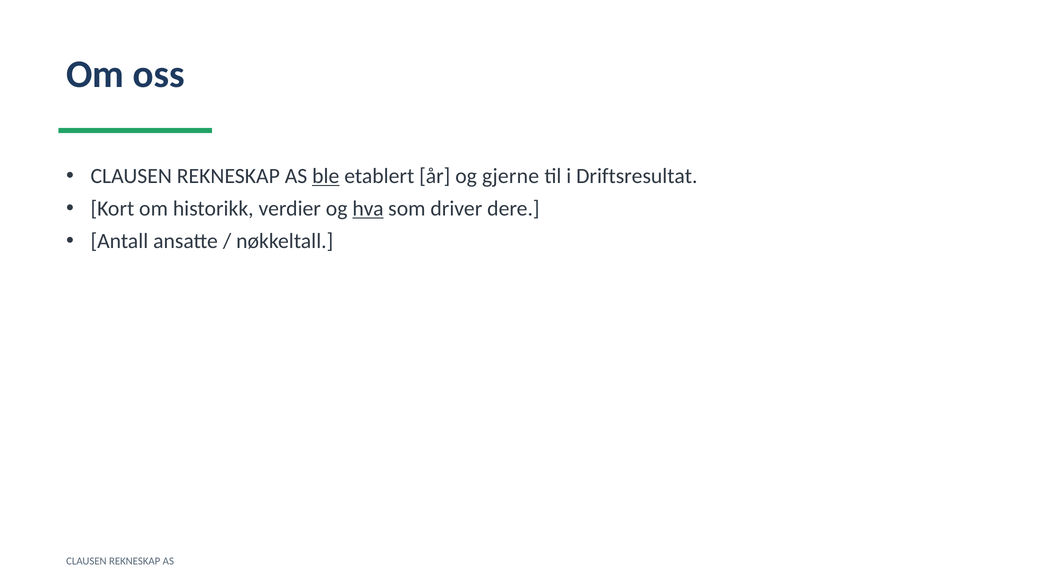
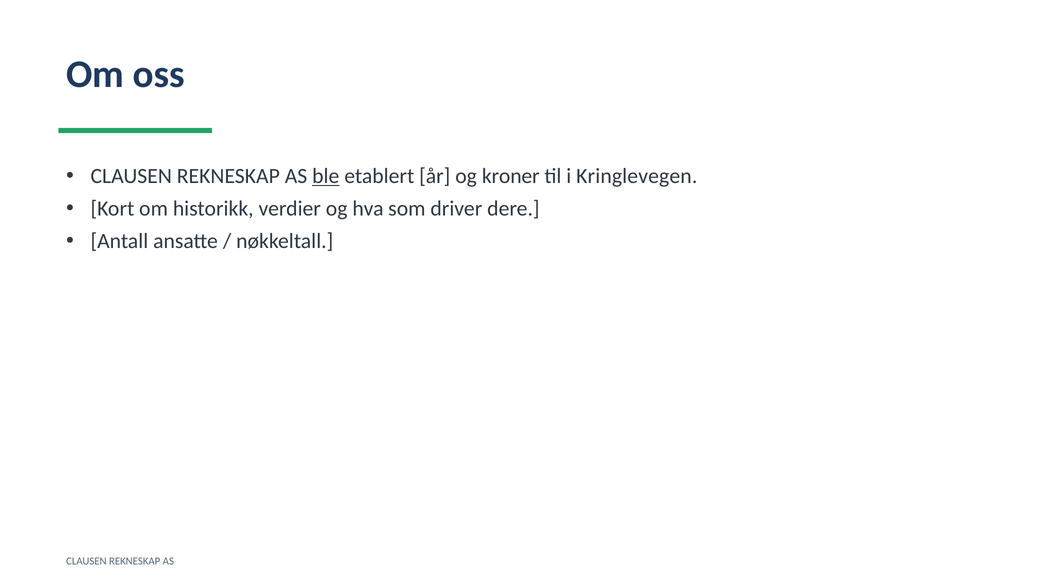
gjerne: gjerne -> kroner
Driftsresultat: Driftsresultat -> Kringlevegen
hva underline: present -> none
